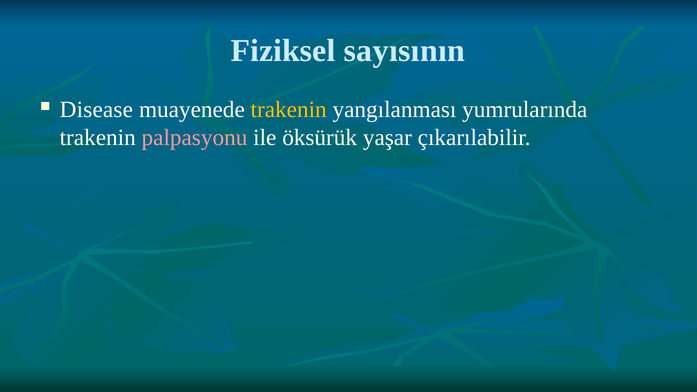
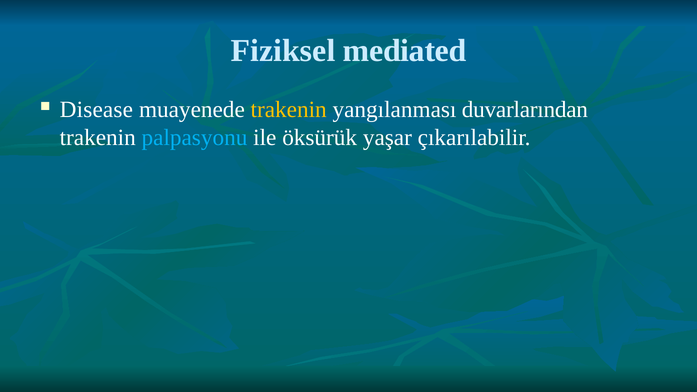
sayısının: sayısının -> mediated
yumrularında: yumrularında -> duvarlarından
palpasyonu colour: pink -> light blue
